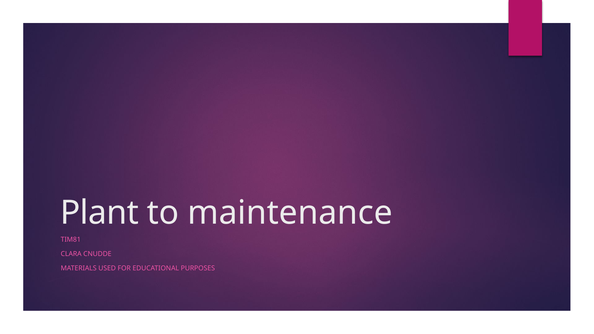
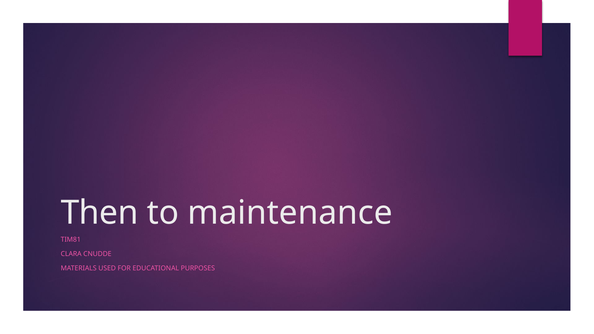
Plant: Plant -> Then
